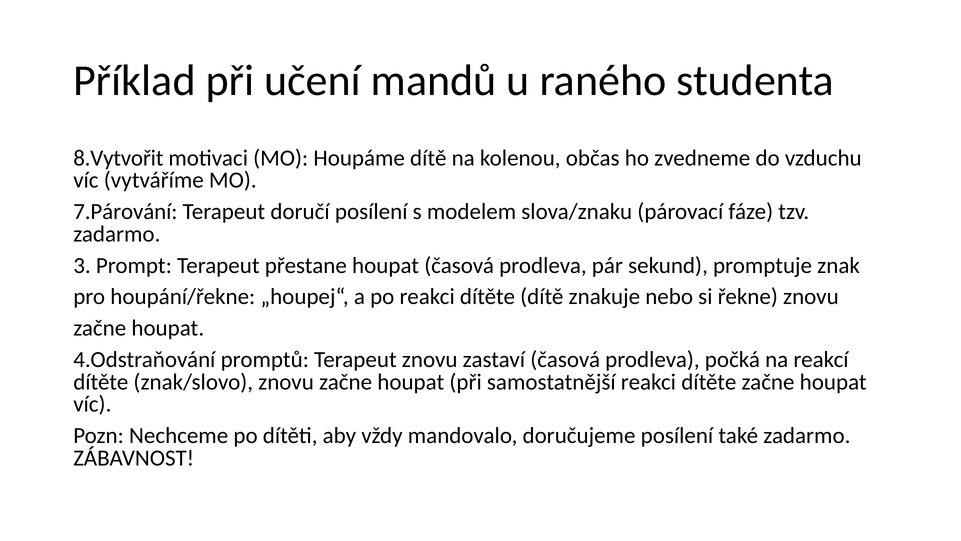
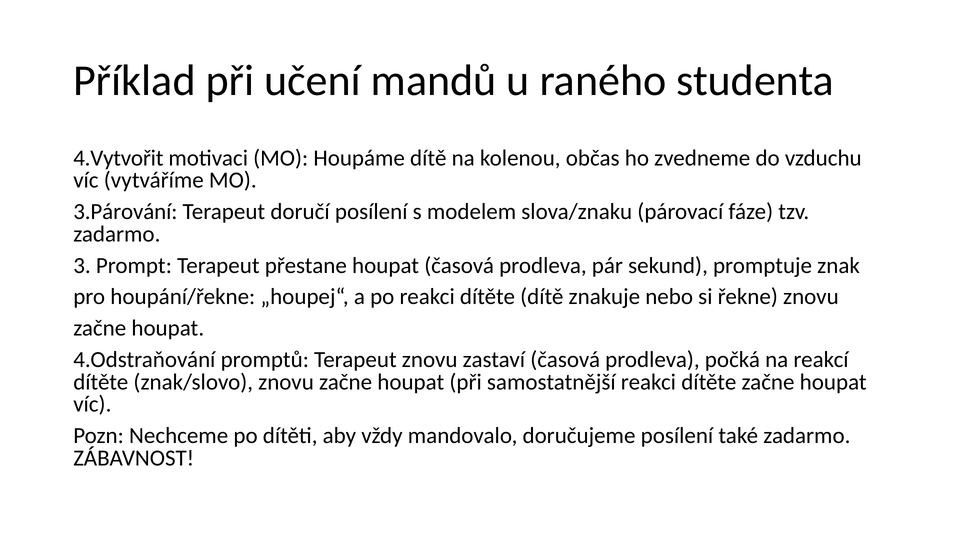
8.Vytvořit: 8.Vytvořit -> 4.Vytvořit
7.Párování: 7.Párování -> 3.Párování
